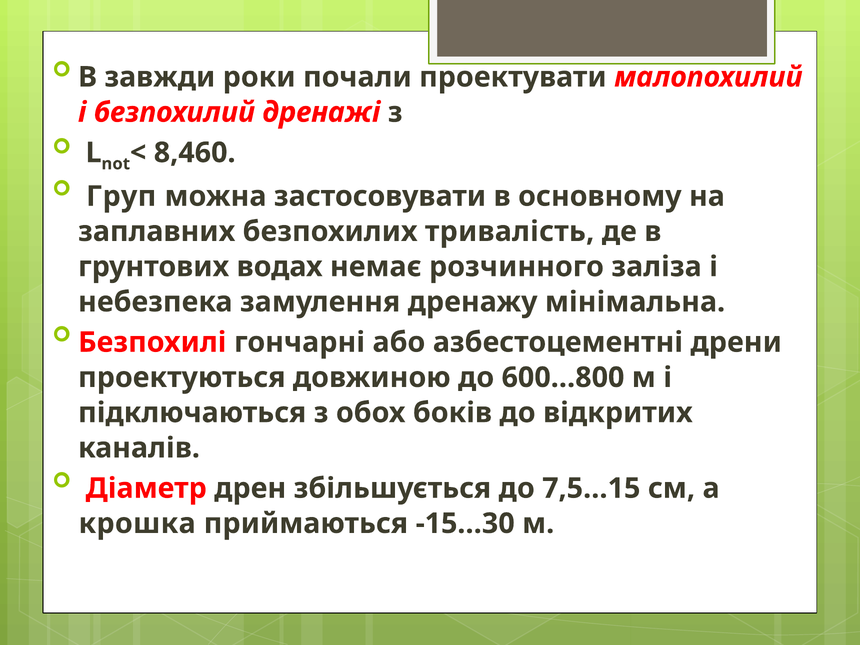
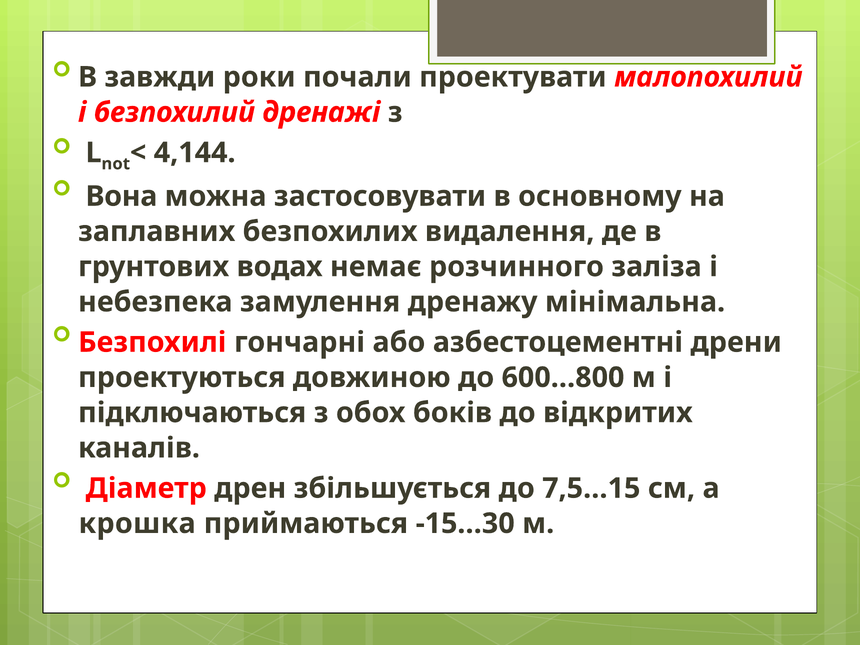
8,460: 8,460 -> 4,144
Груп: Груп -> Вона
тривалість: тривалість -> видалення
